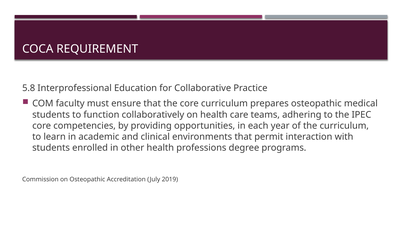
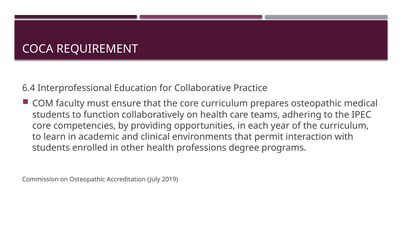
5.8: 5.8 -> 6.4
